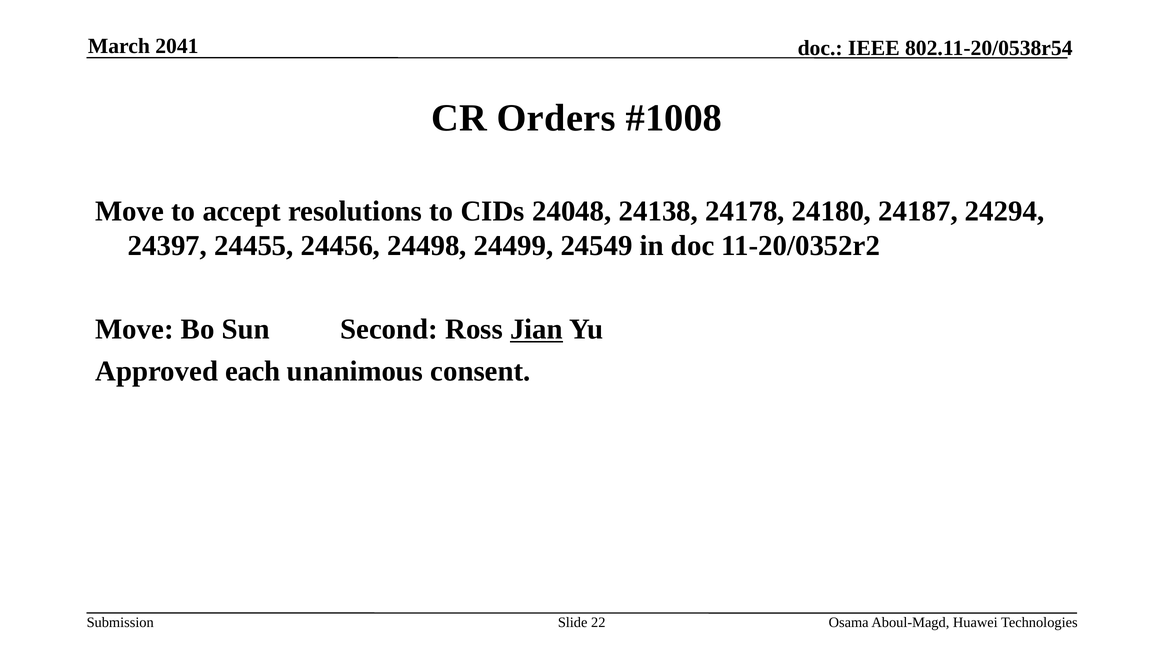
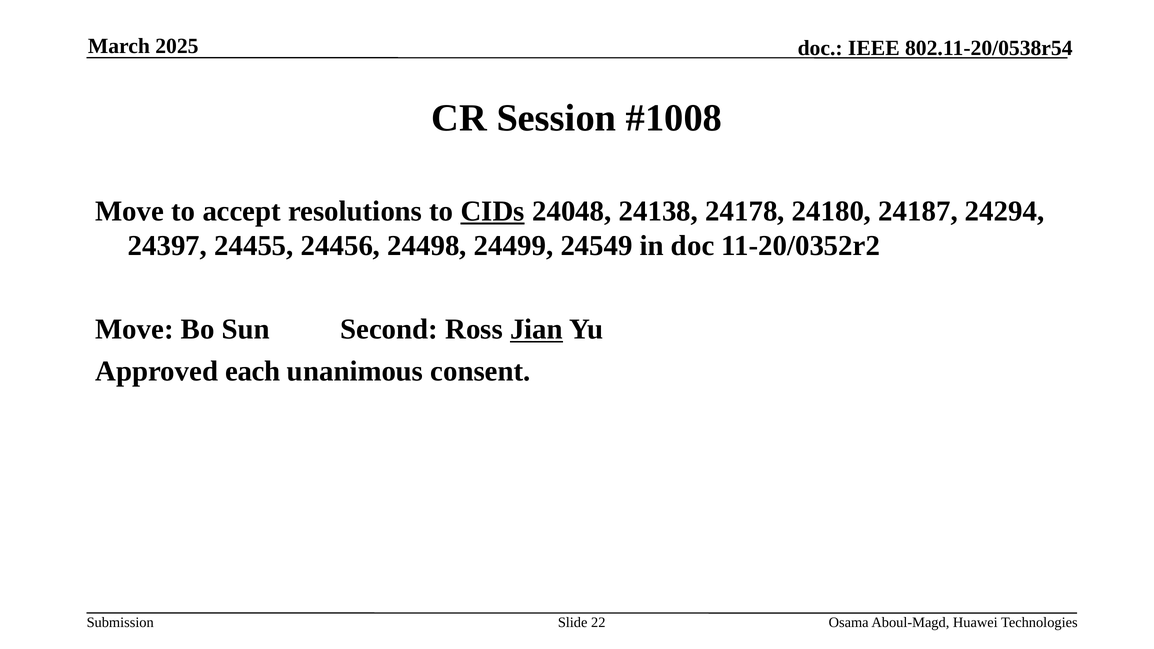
2041: 2041 -> 2025
Orders: Orders -> Session
CIDs underline: none -> present
